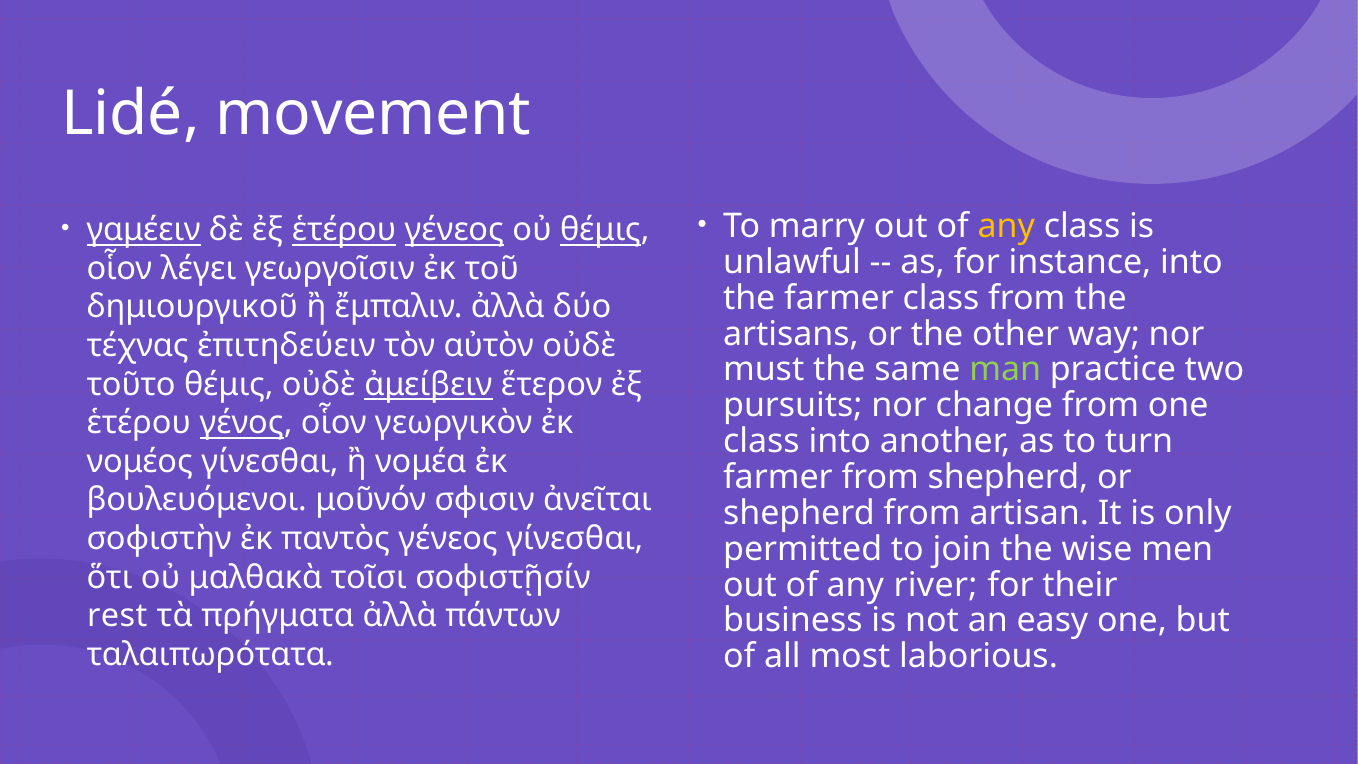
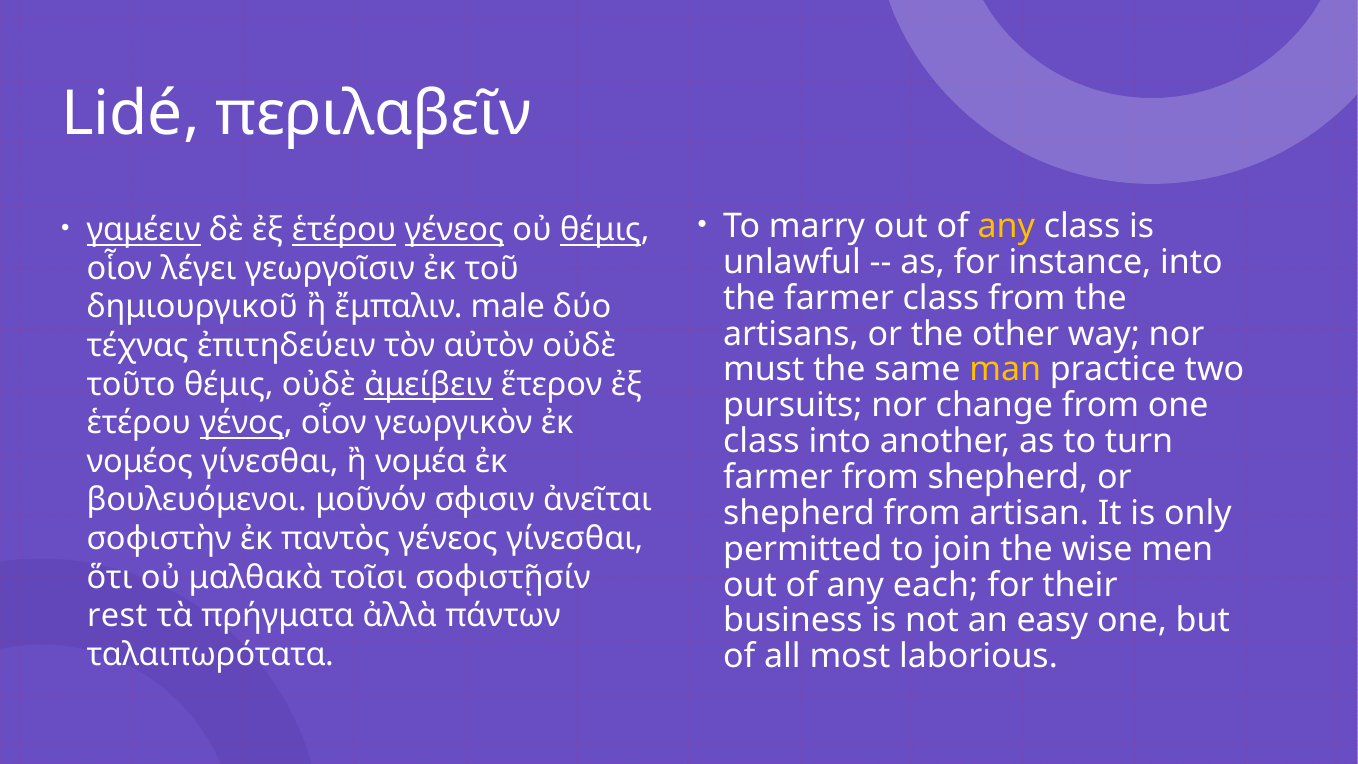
movement: movement -> περιλαβεῖν
ἔμπαλιν ἀλλὰ: ἀλλὰ -> male
man colour: light green -> yellow
river: river -> each
